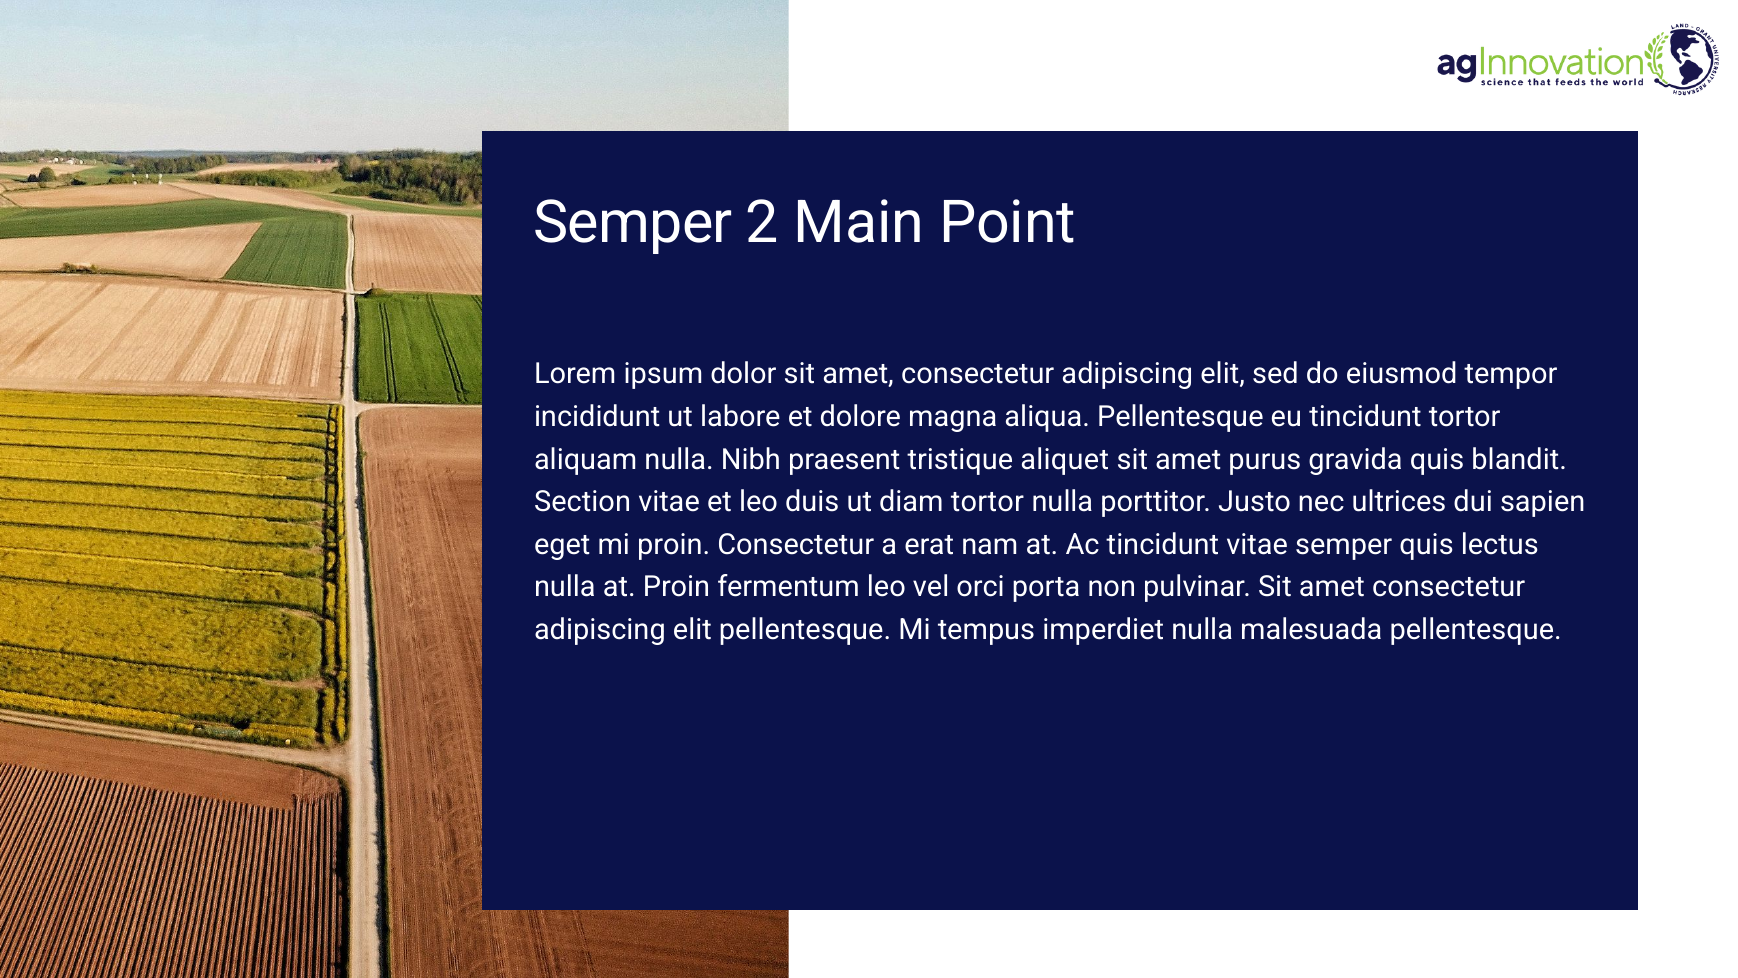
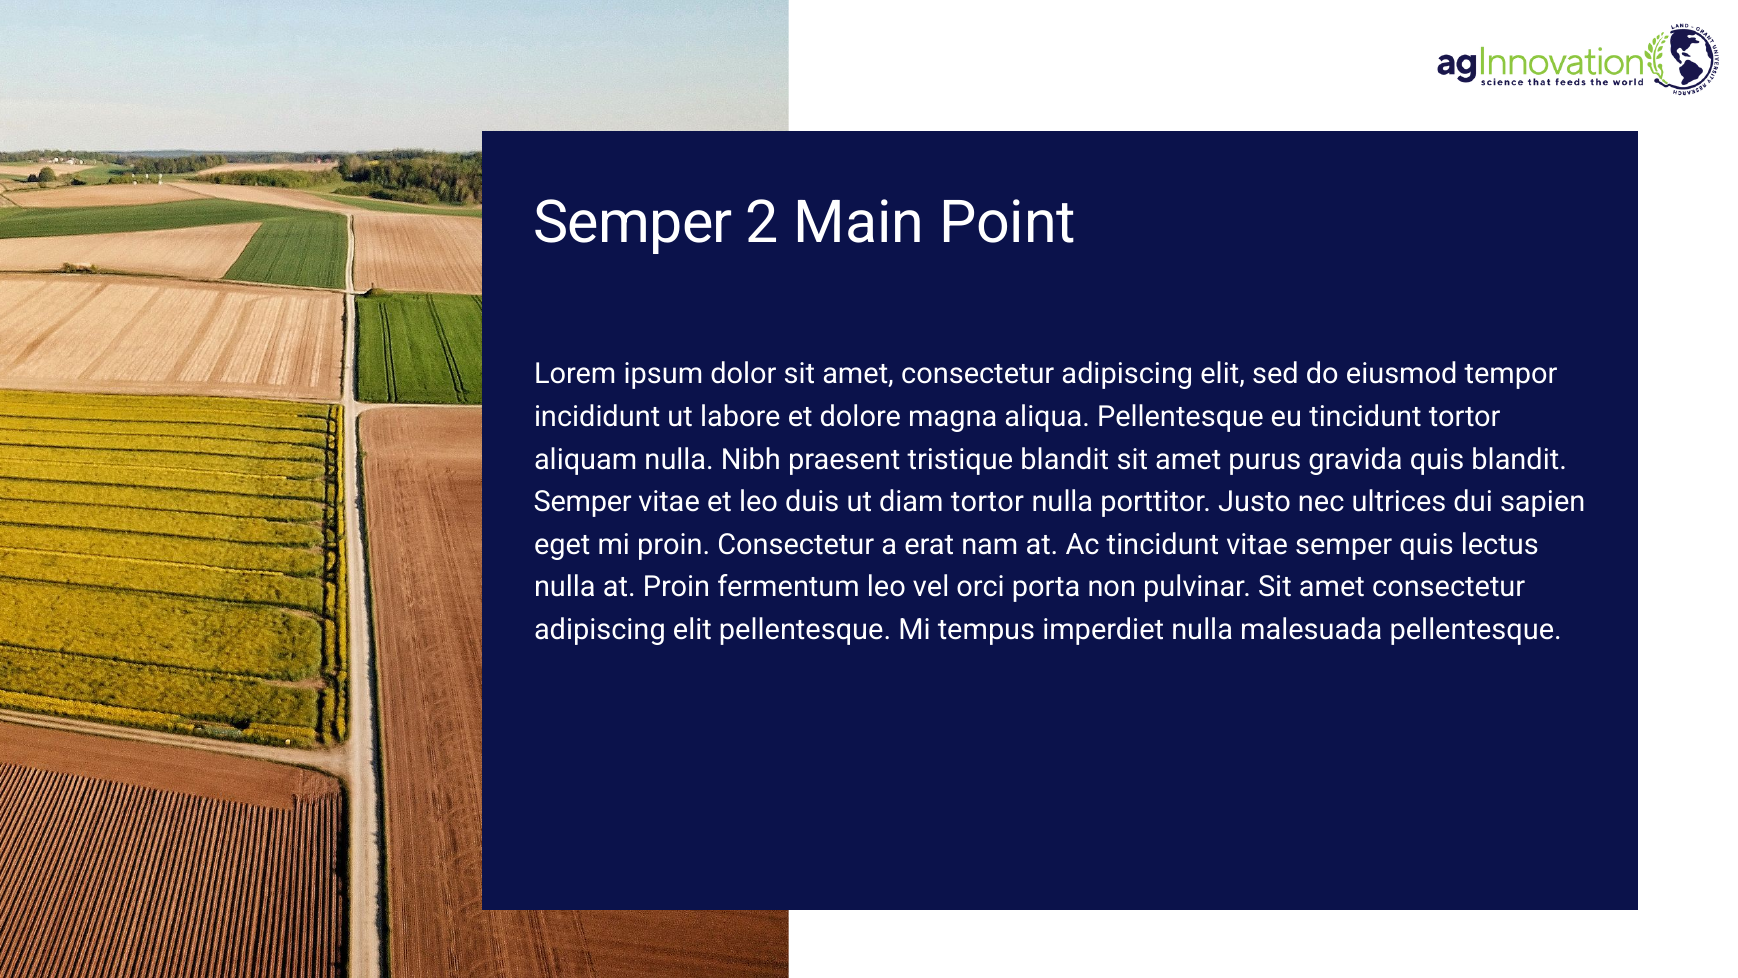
tristique aliquet: aliquet -> blandit
Section at (583, 502): Section -> Semper
